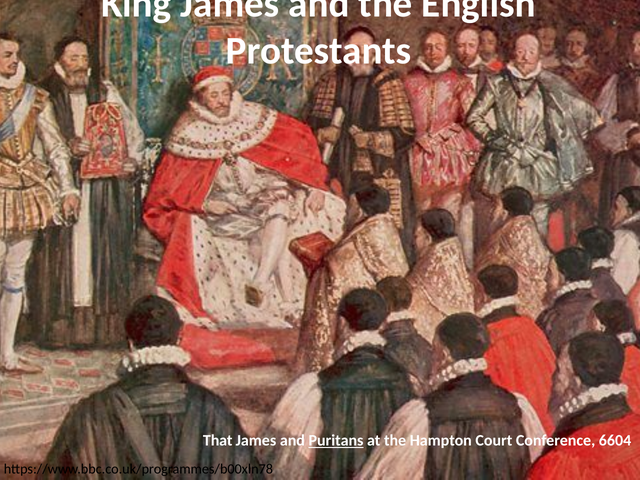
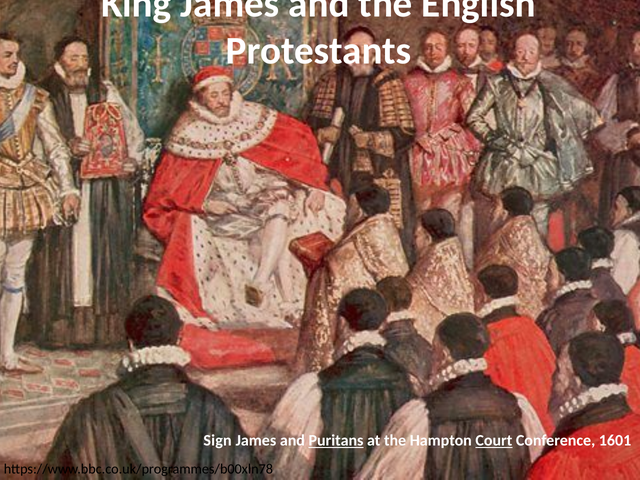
That: That -> Sign
Court underline: none -> present
6604: 6604 -> 1601
